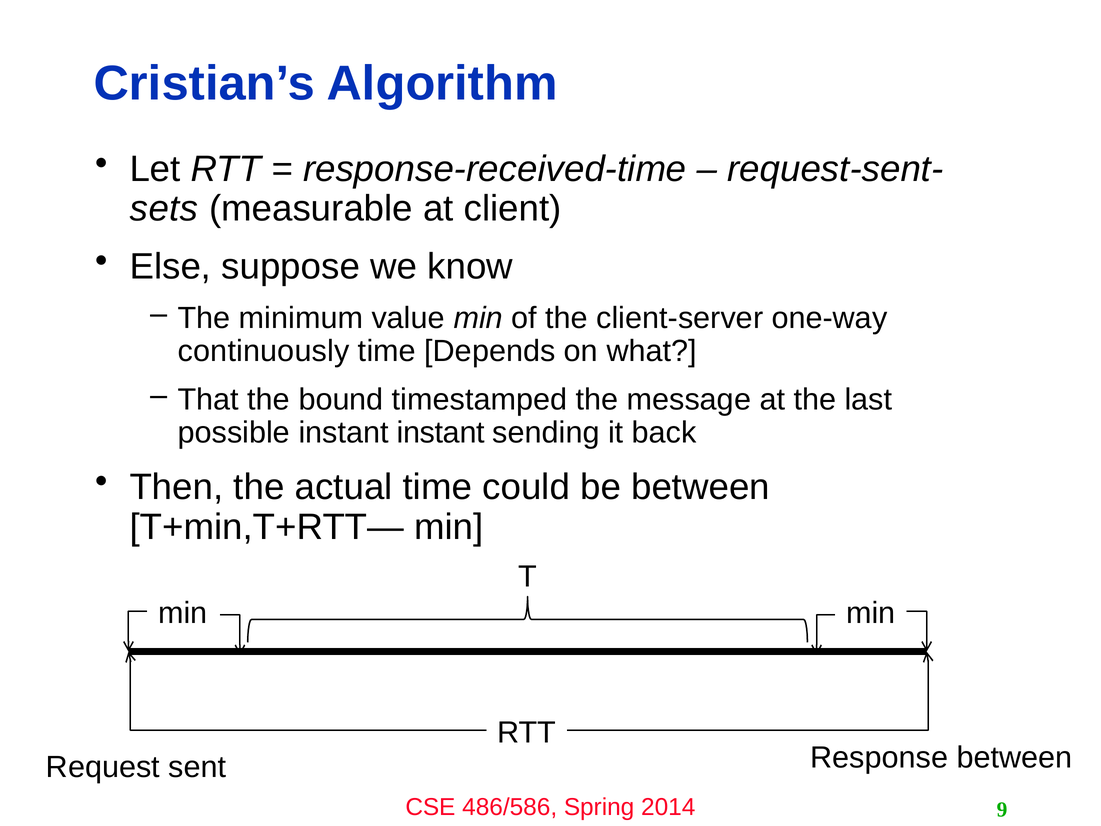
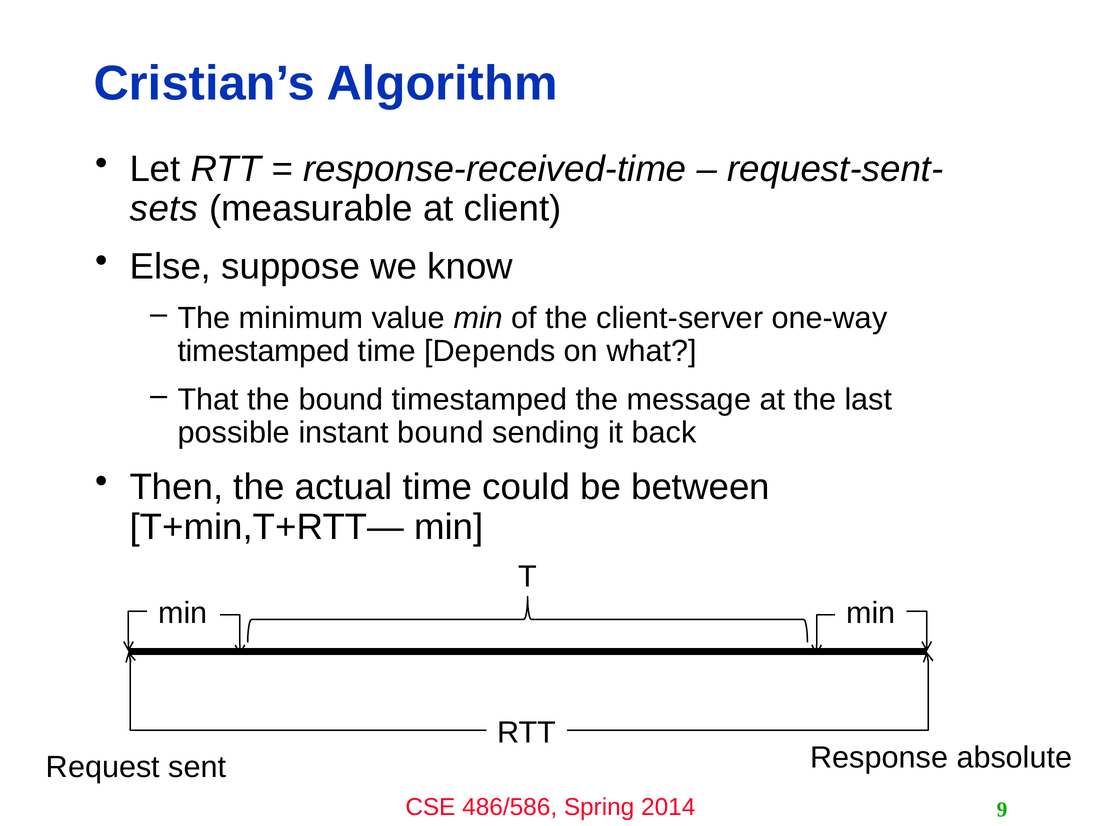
continuously at (264, 351): continuously -> timestamped
instant instant: instant -> bound
Response between: between -> absolute
